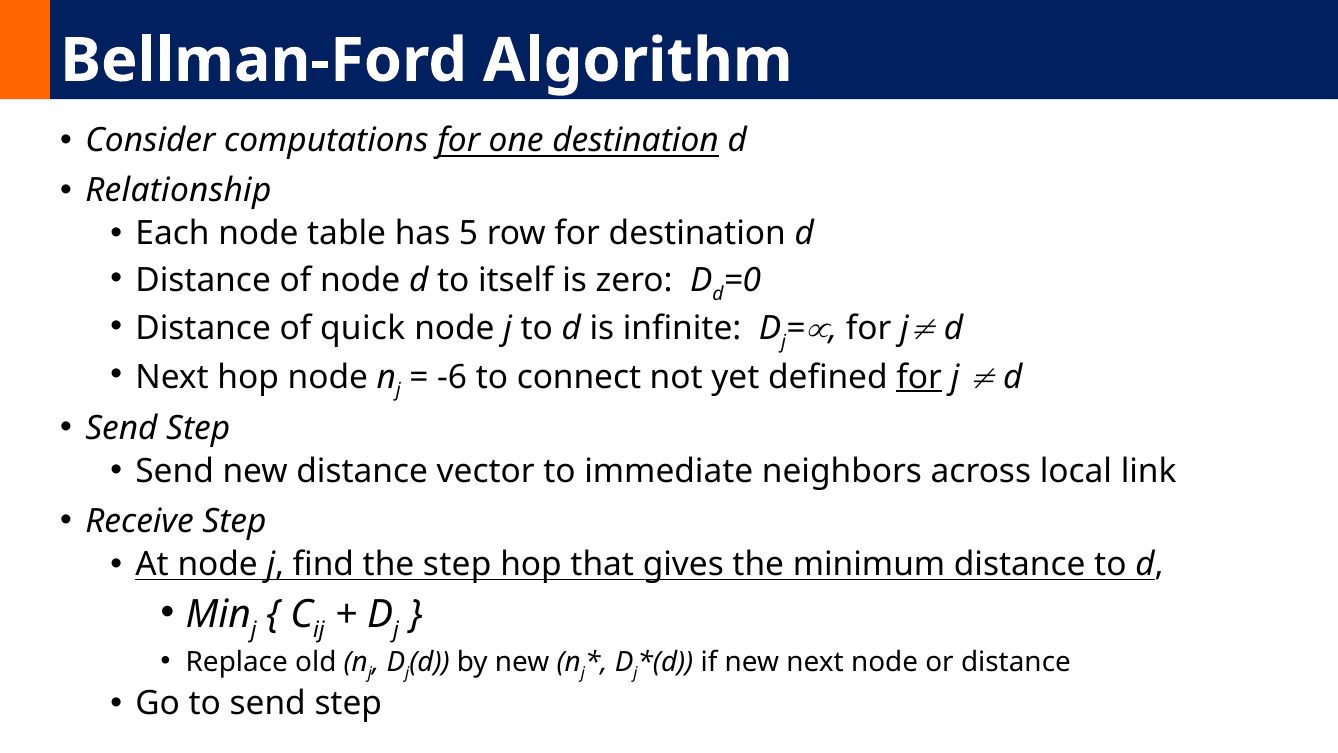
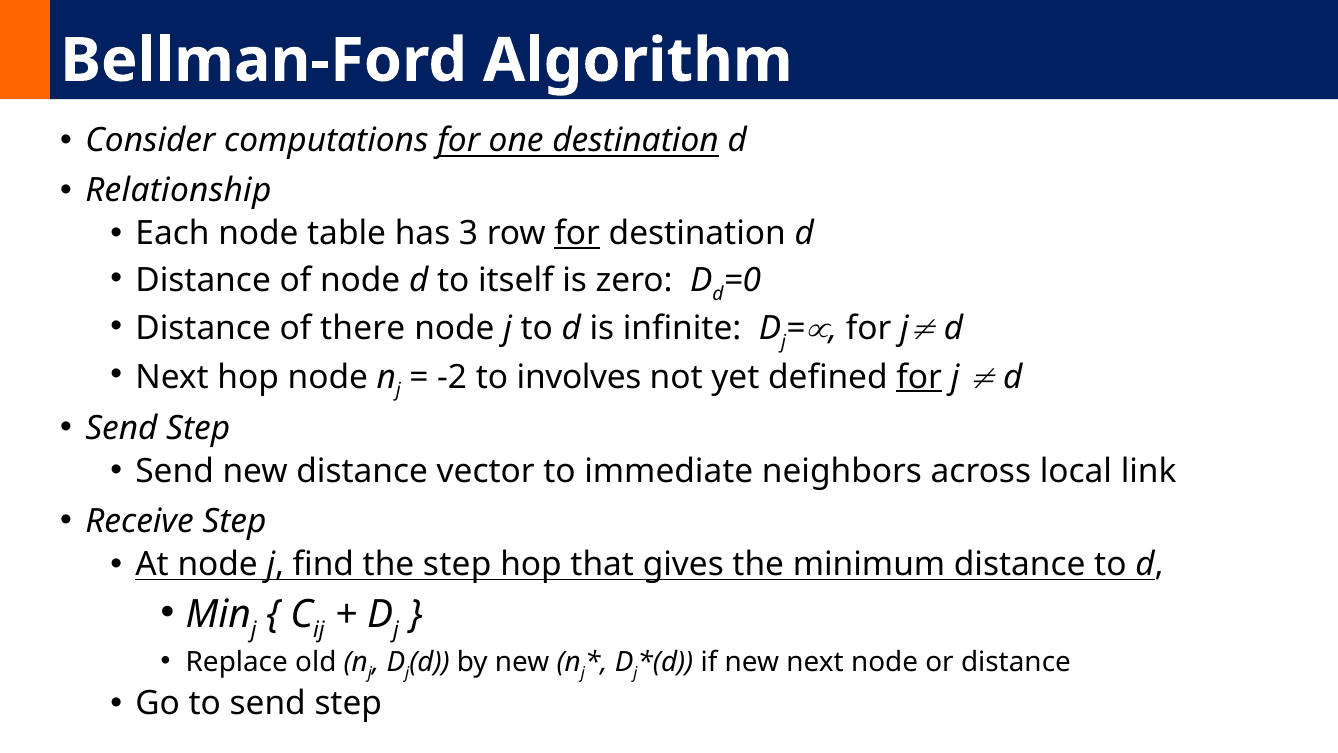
5: 5 -> 3
for at (577, 234) underline: none -> present
quick: quick -> there
-6: -6 -> -2
connect: connect -> involves
